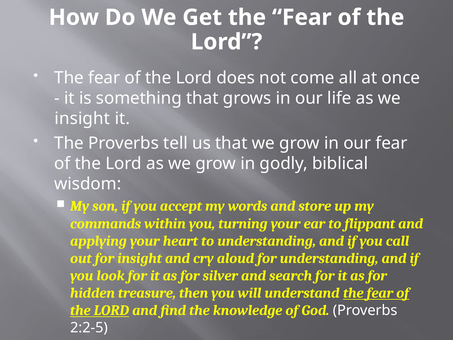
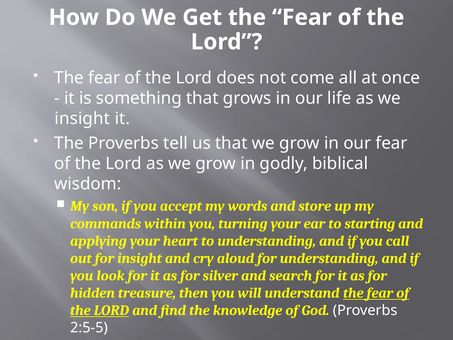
flippant: flippant -> starting
2:2-5: 2:2-5 -> 2:5-5
